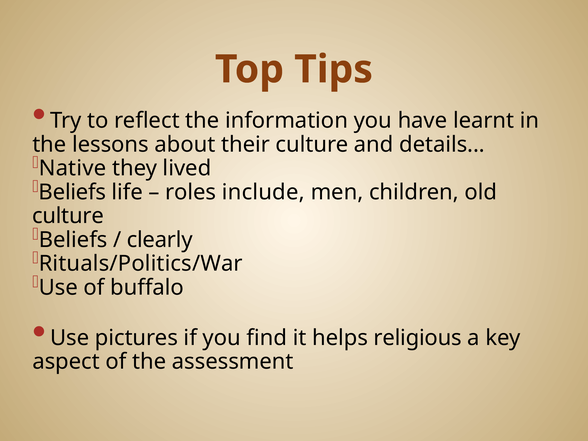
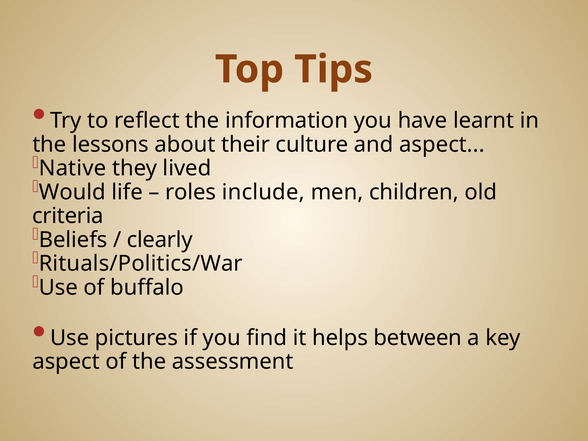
and details: details -> aspect
Beliefs at (72, 192): Beliefs -> Would
culture at (68, 216): culture -> criteria
religious: religious -> between
